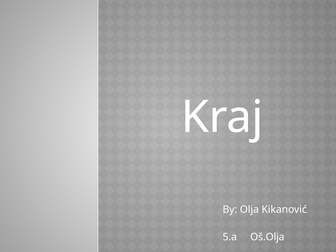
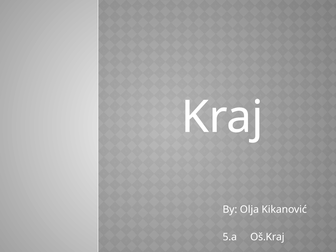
Oš.Olja: Oš.Olja -> Oš.Kraj
